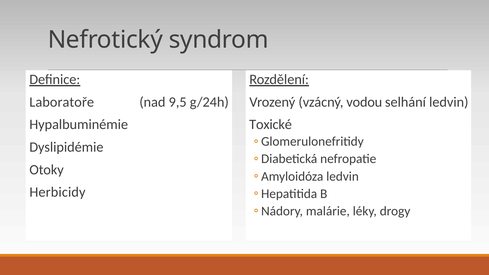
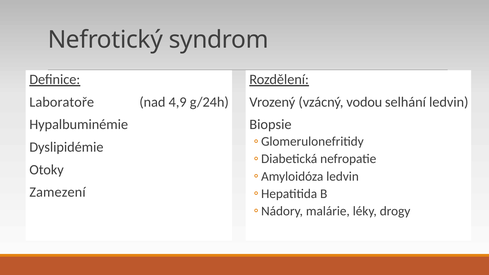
9,5: 9,5 -> 4,9
Toxické: Toxické -> Biopsie
Herbicidy: Herbicidy -> Zamezení
